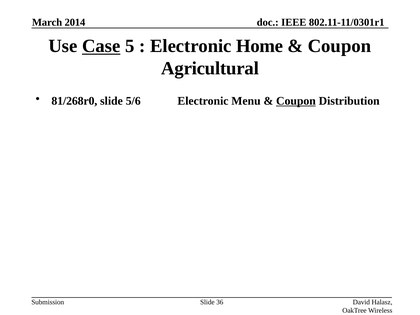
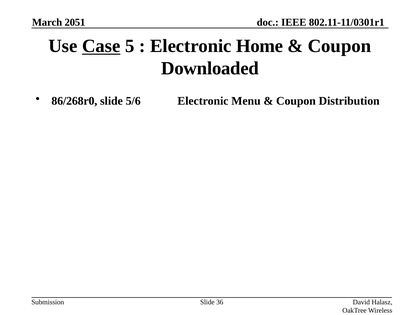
2014: 2014 -> 2051
Agricultural: Agricultural -> Downloaded
81/268r0: 81/268r0 -> 86/268r0
Coupon at (296, 101) underline: present -> none
